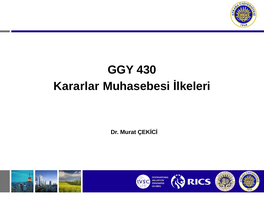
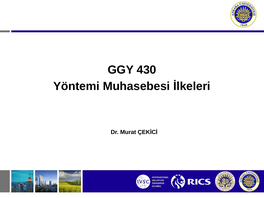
Kararlar: Kararlar -> Yöntemi
